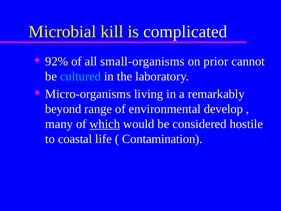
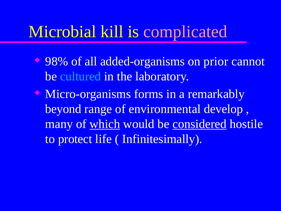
complicated colour: white -> pink
92%: 92% -> 98%
small-organisms: small-organisms -> added-organisms
living: living -> forms
considered underline: none -> present
coastal: coastal -> protect
Contamination: Contamination -> Infinitesimally
